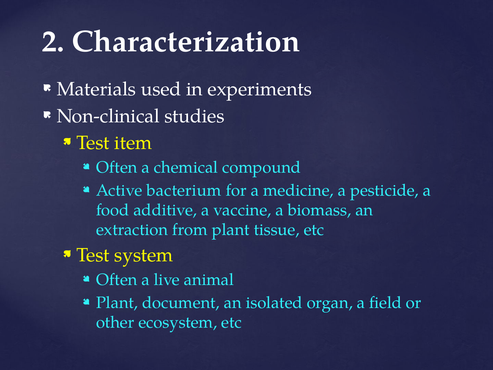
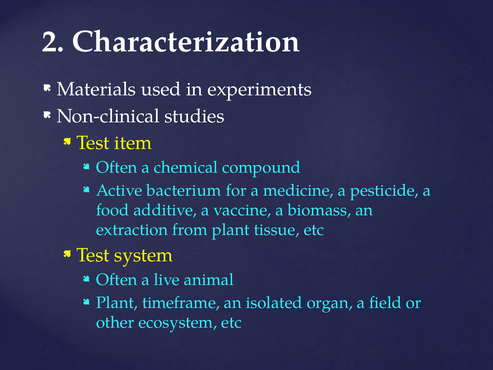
document: document -> timeframe
